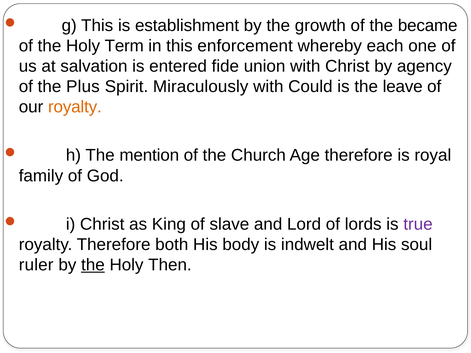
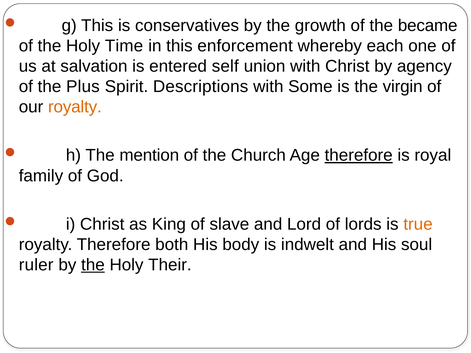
establishment: establishment -> conservatives
Term: Term -> Time
fide: fide -> self
Miraculously: Miraculously -> Descriptions
Could: Could -> Some
leave: leave -> virgin
therefore at (359, 155) underline: none -> present
true colour: purple -> orange
Then: Then -> Their
